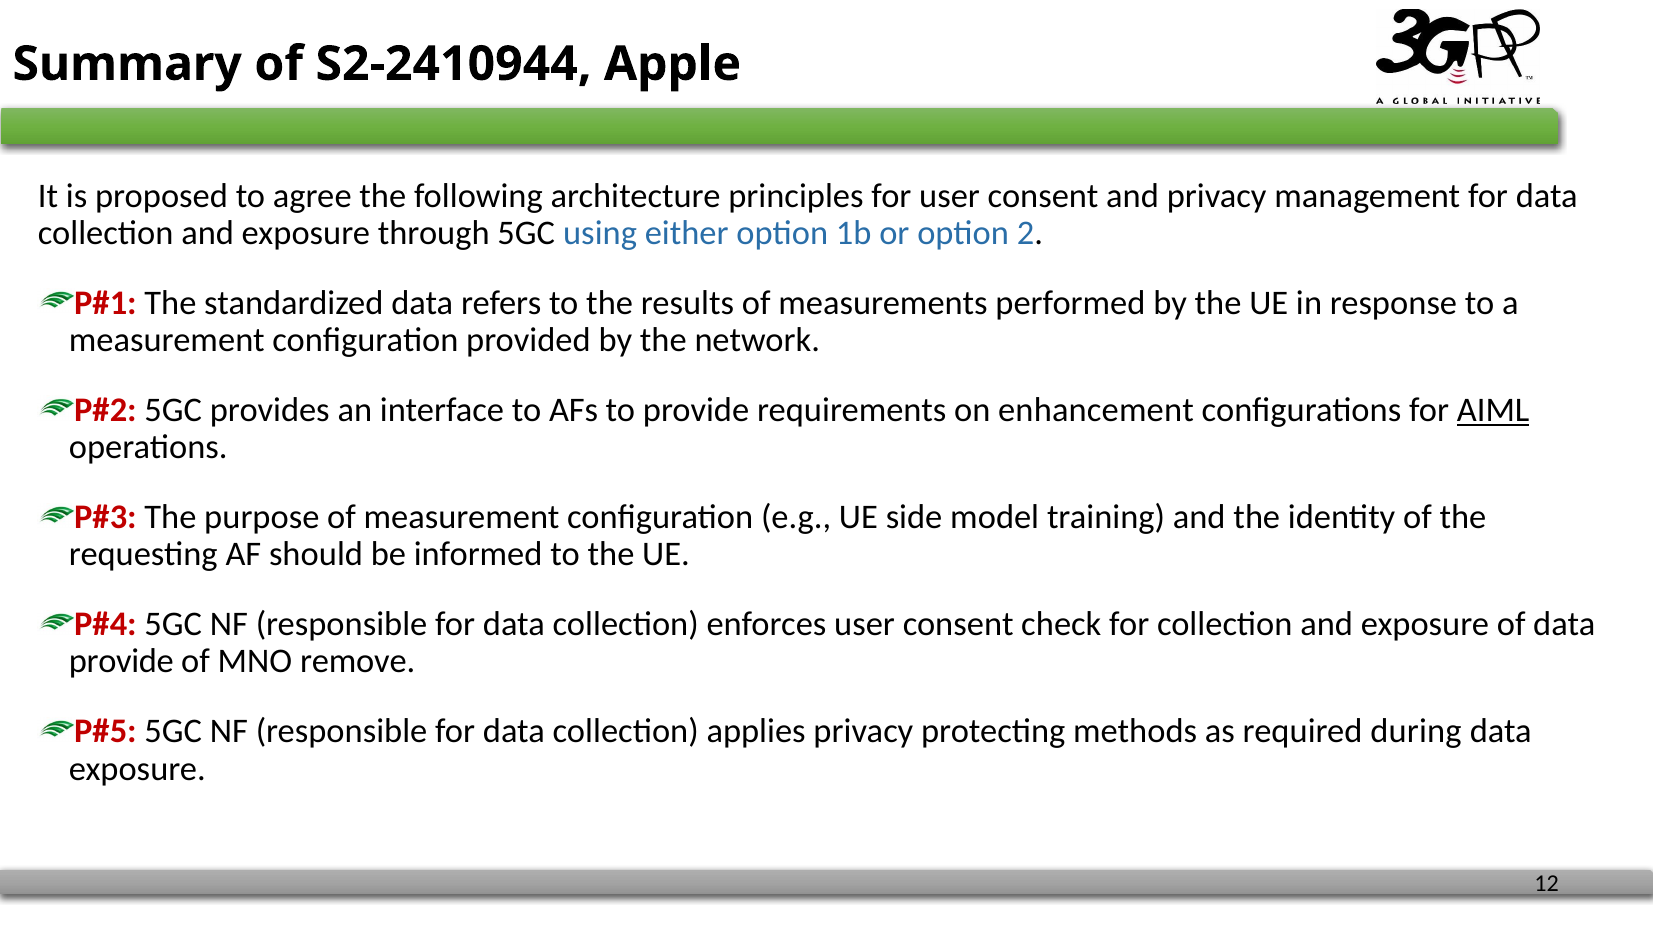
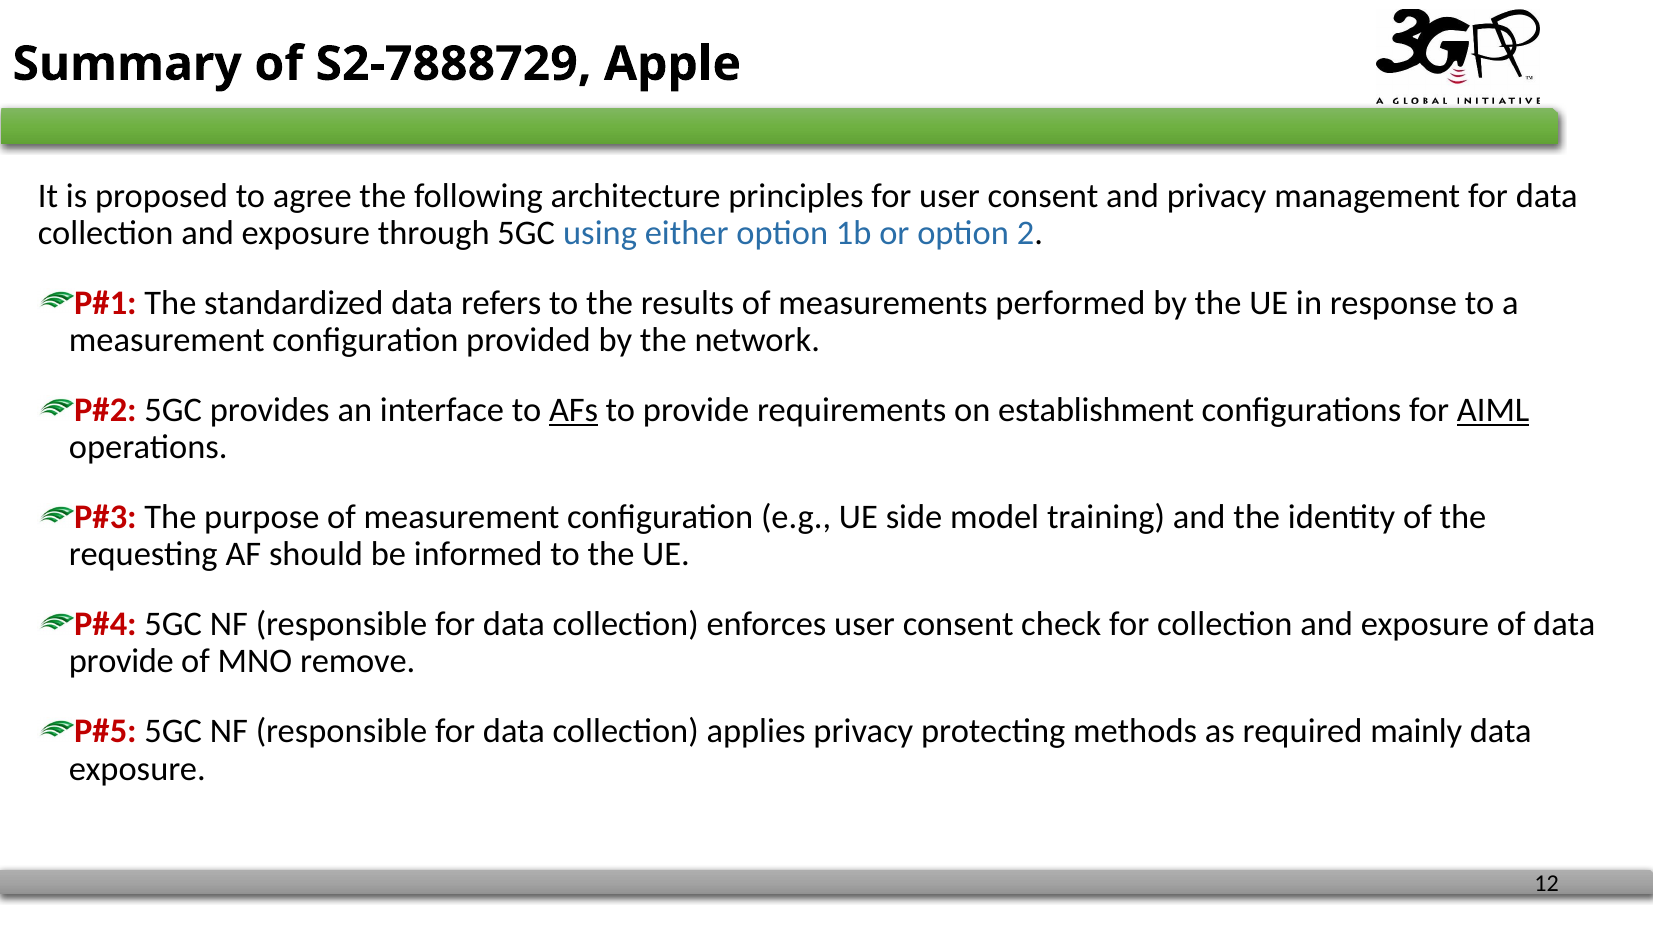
S2-2410944: S2-2410944 -> S2-7888729
AFs underline: none -> present
enhancement: enhancement -> establishment
during: during -> mainly
